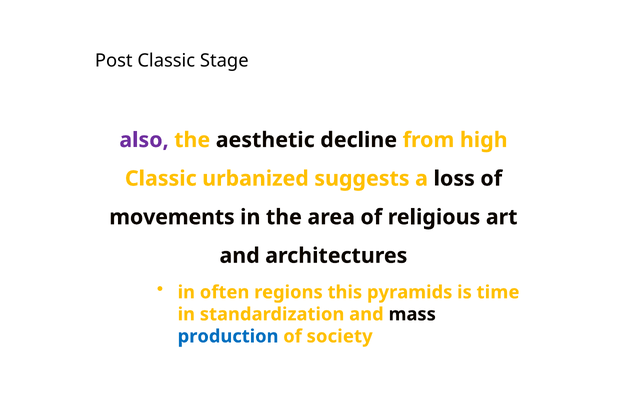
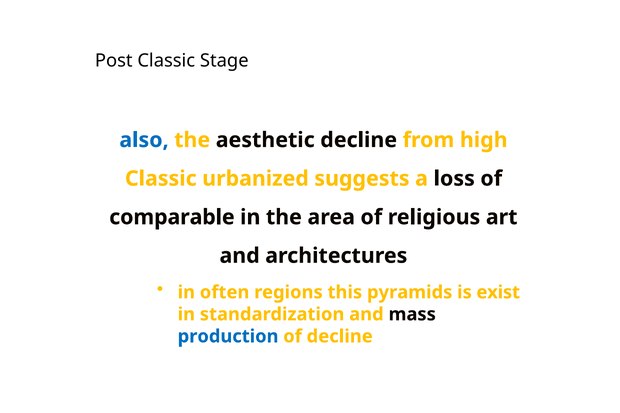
also colour: purple -> blue
movements: movements -> comparable
time: time -> exist
of society: society -> decline
